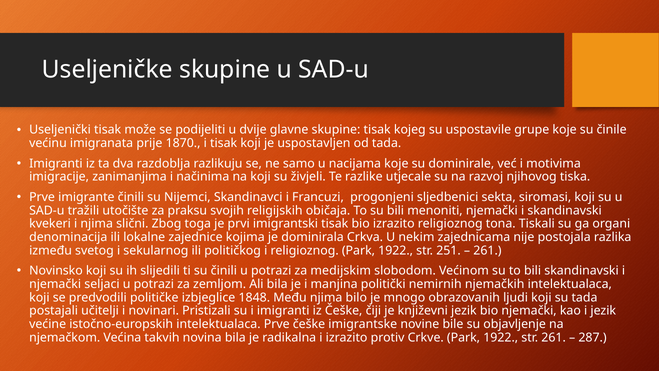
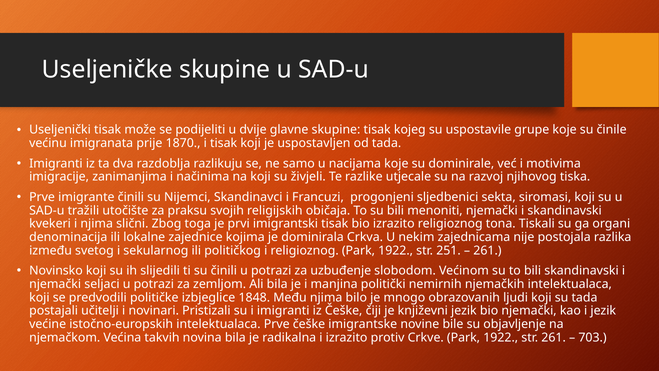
medijskim: medijskim -> uzbuđenje
287: 287 -> 703
